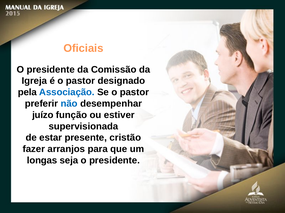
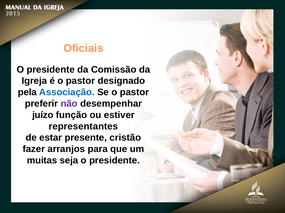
não colour: blue -> purple
supervisionada: supervisionada -> representantes
longas: longas -> muitas
